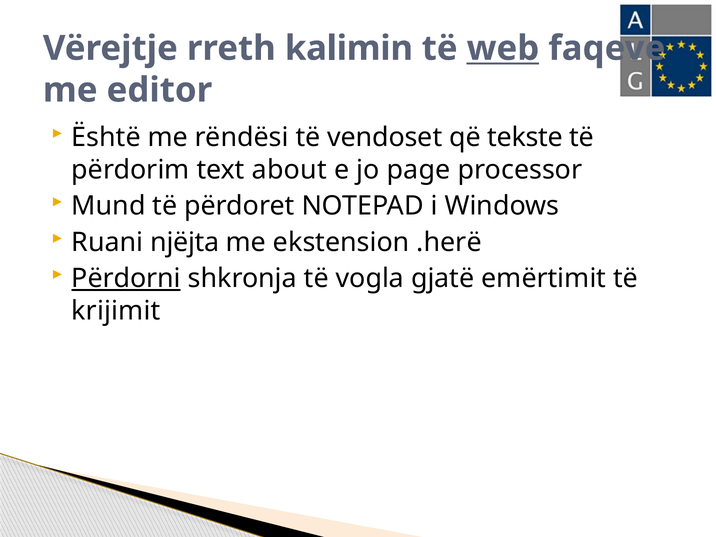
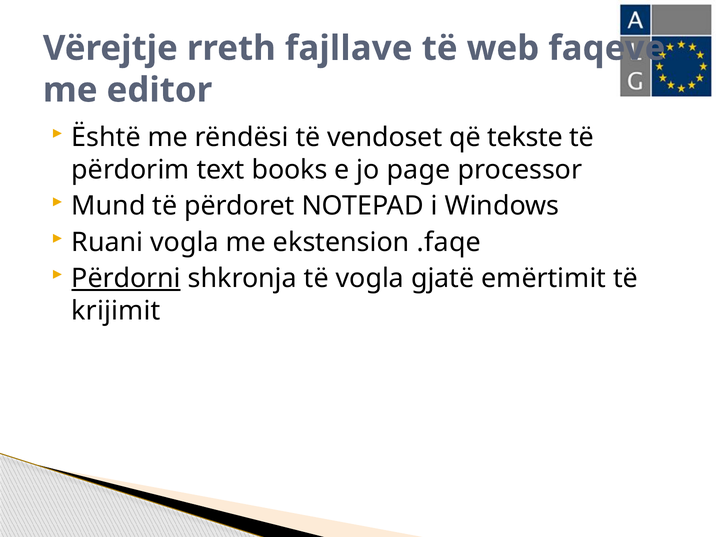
kalimin: kalimin -> fajllave
web underline: present -> none
about: about -> books
Ruani njëjta: njëjta -> vogla
.herë: .herë -> .faqe
